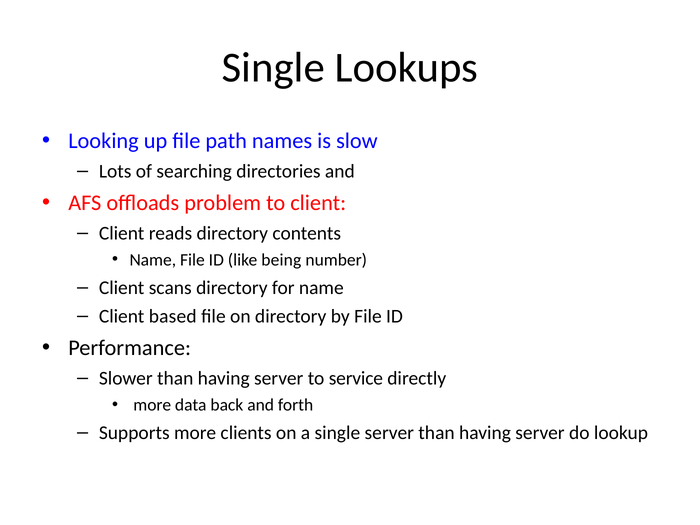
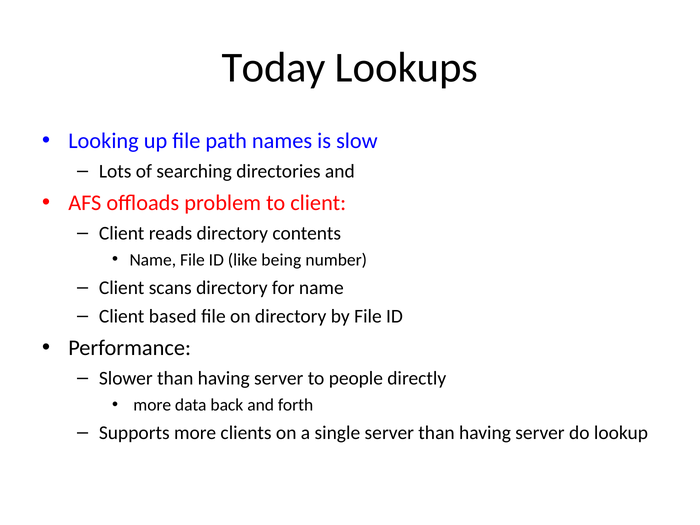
Single at (273, 68): Single -> Today
service: service -> people
